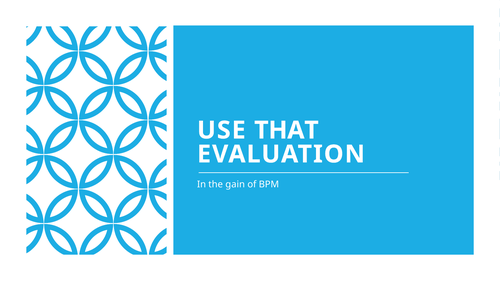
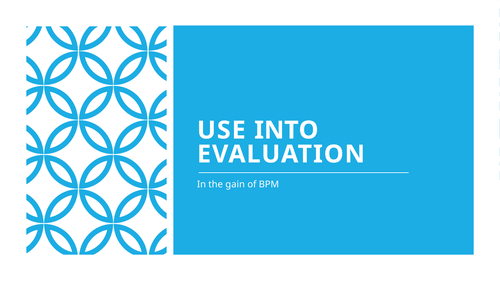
THAT: THAT -> INTO
